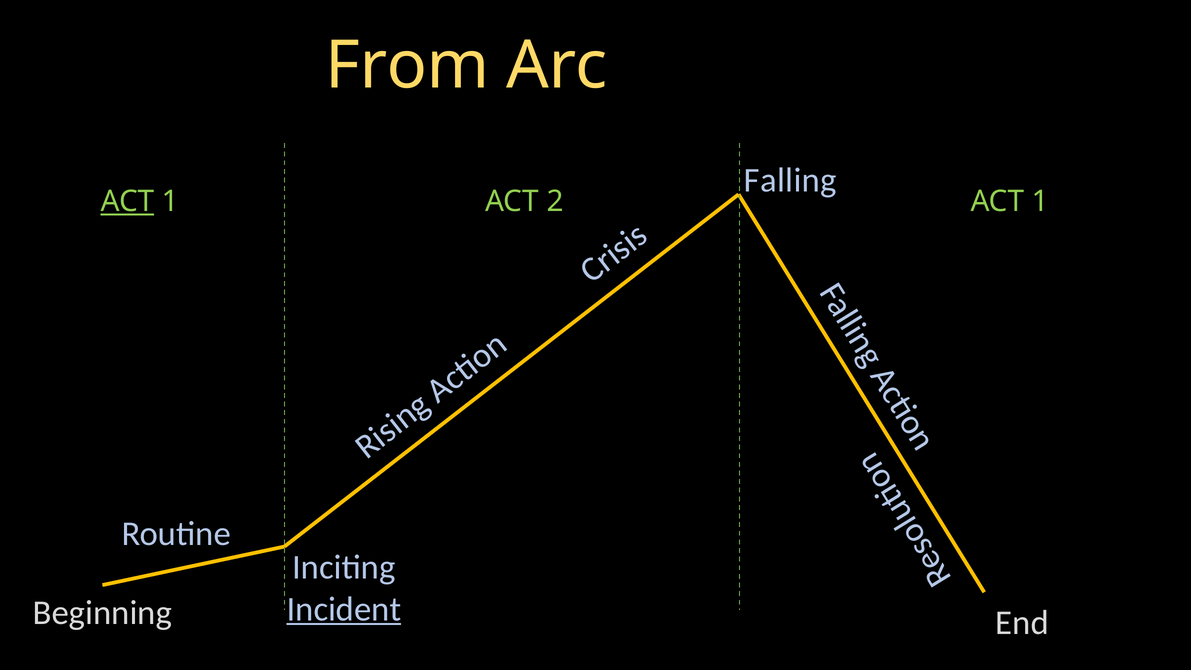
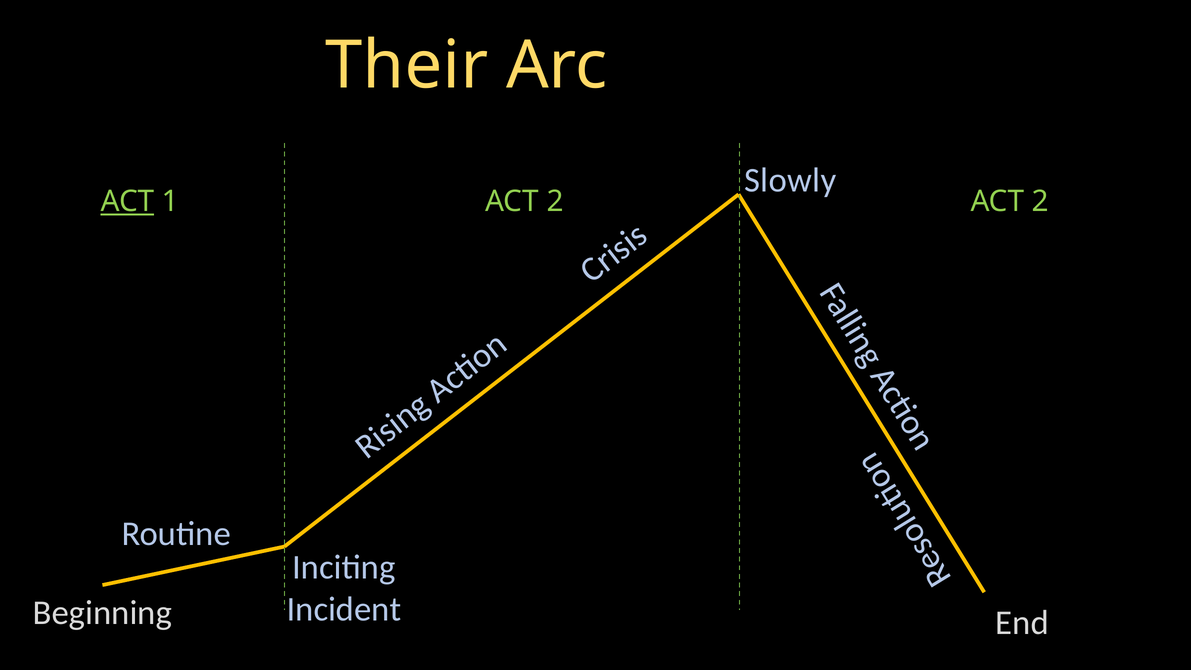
From: From -> Their
Falling: Falling -> Slowly
2 ACT 1: 1 -> 2
Incident underline: present -> none
